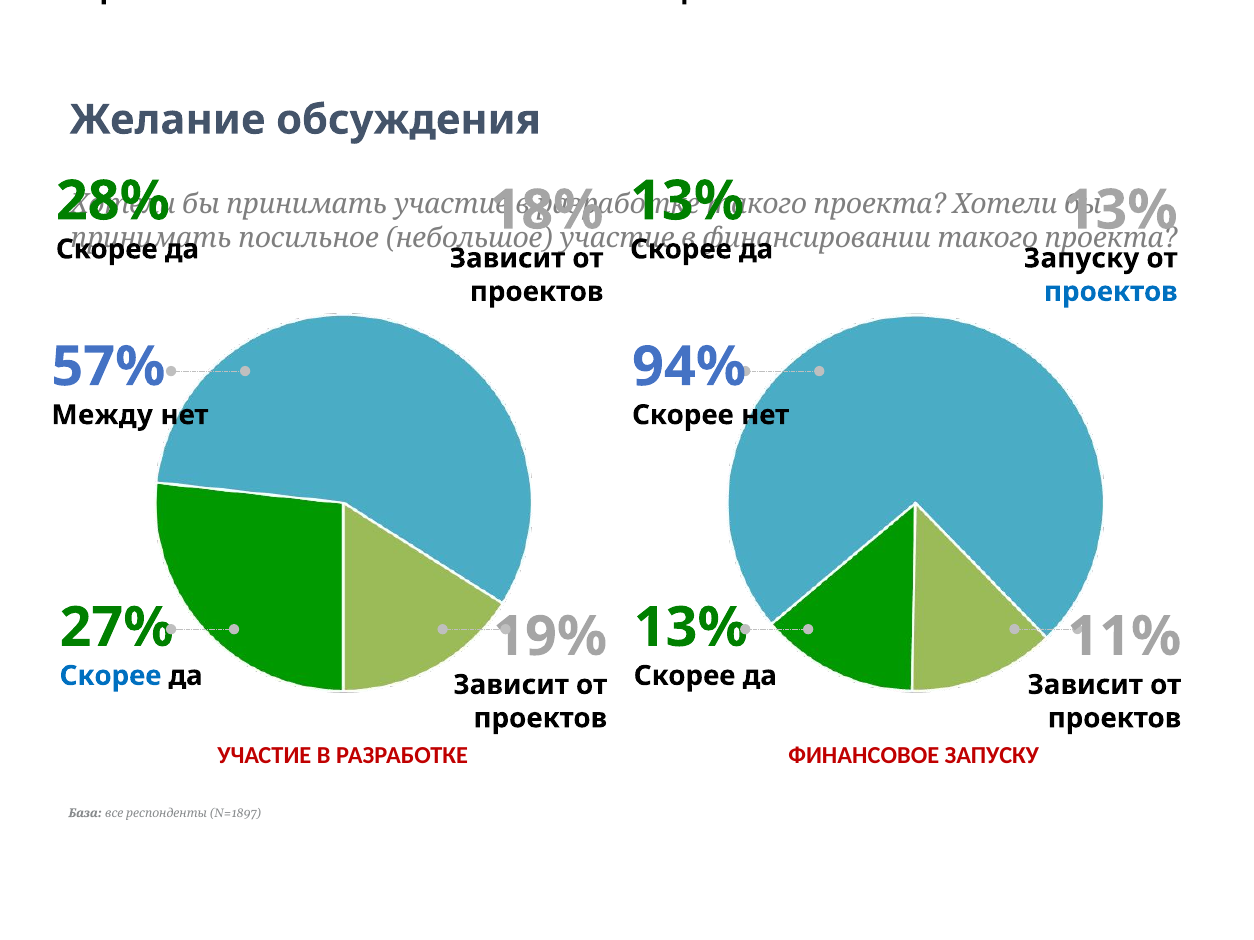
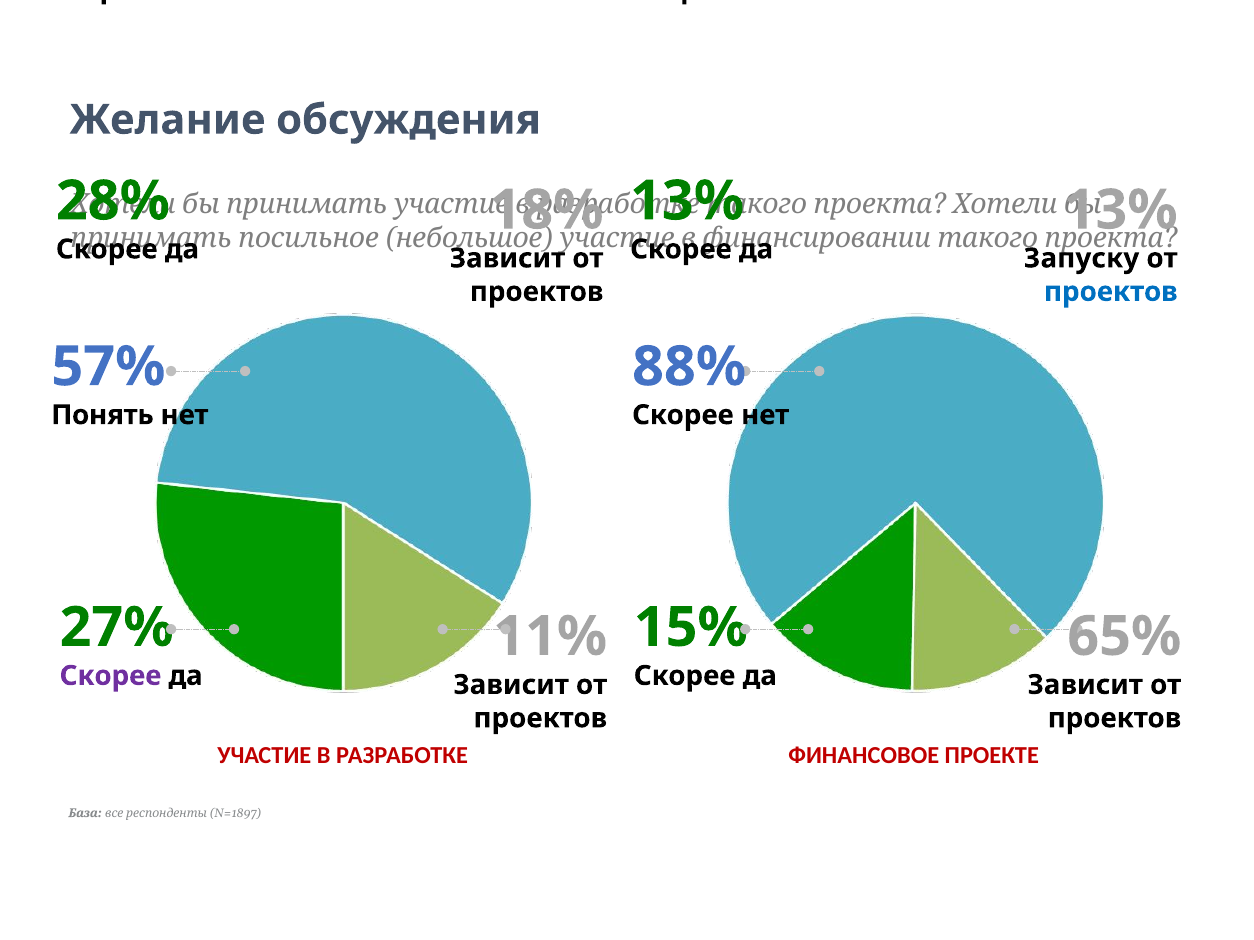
94%: 94% -> 88%
Между: Между -> Понять
13% at (691, 628): 13% -> 15%
19%: 19% -> 11%
11%: 11% -> 65%
Скорее at (110, 676) colour: blue -> purple
ФИНАНСОВОЕ ЗАПУСКУ: ЗАПУСКУ -> ПРОЕКТЕ
